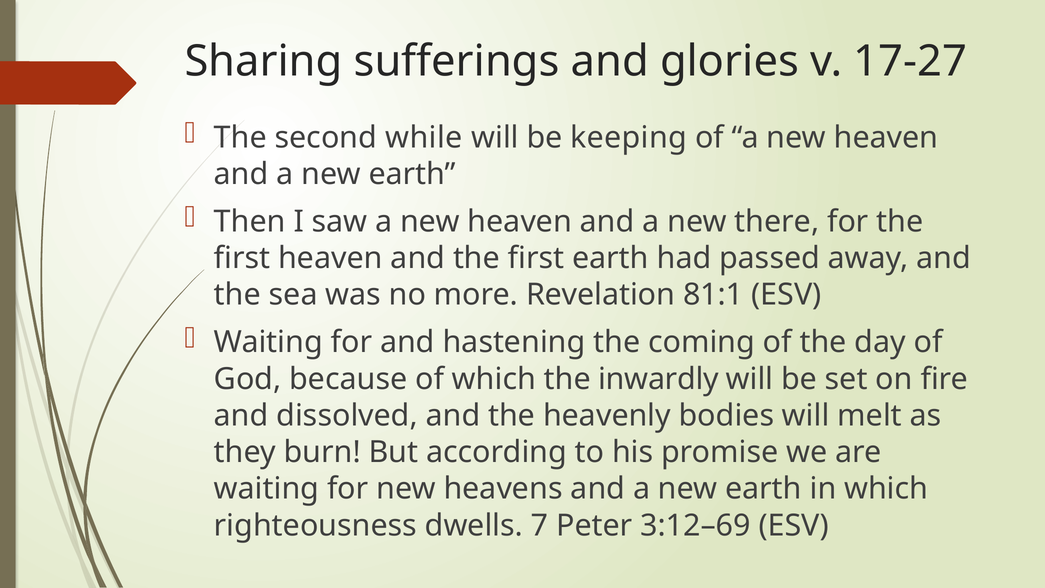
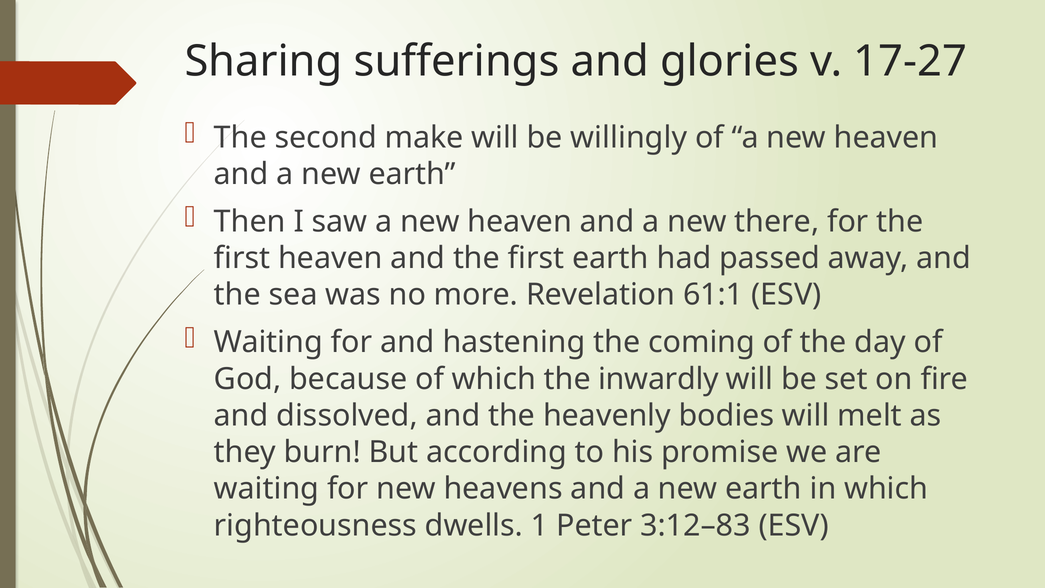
while: while -> make
keeping: keeping -> willingly
81:1: 81:1 -> 61:1
7: 7 -> 1
3:12–69: 3:12–69 -> 3:12–83
